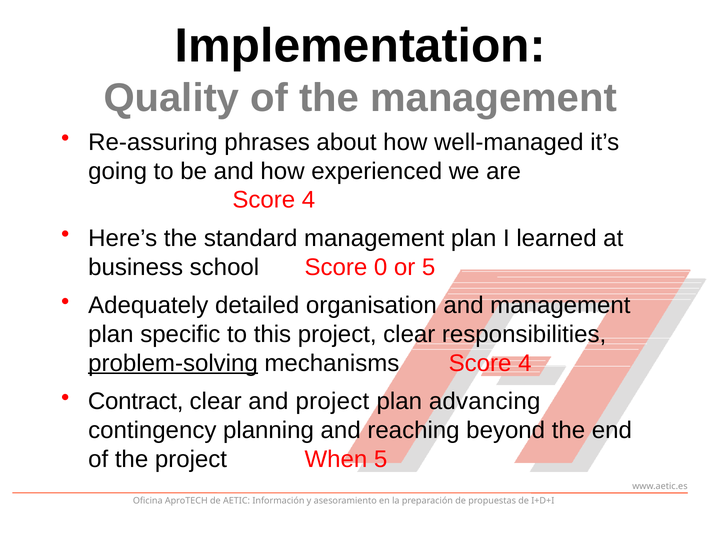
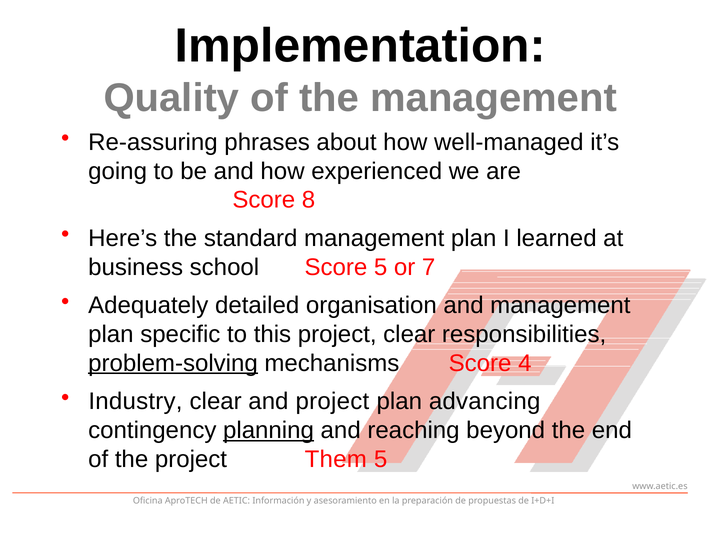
4 at (309, 200): 4 -> 8
Score 0: 0 -> 5
or 5: 5 -> 7
Contract: Contract -> Industry
planning underline: none -> present
When: When -> Them
